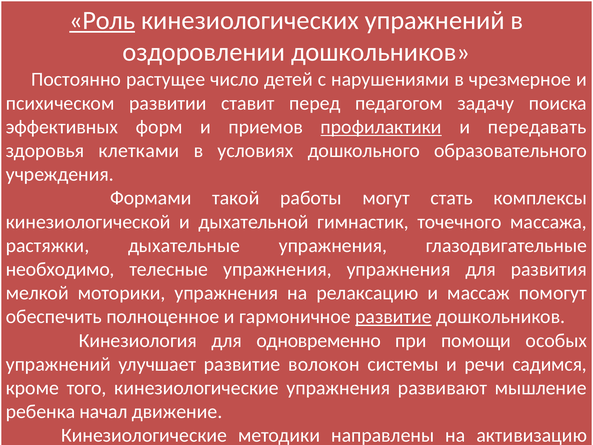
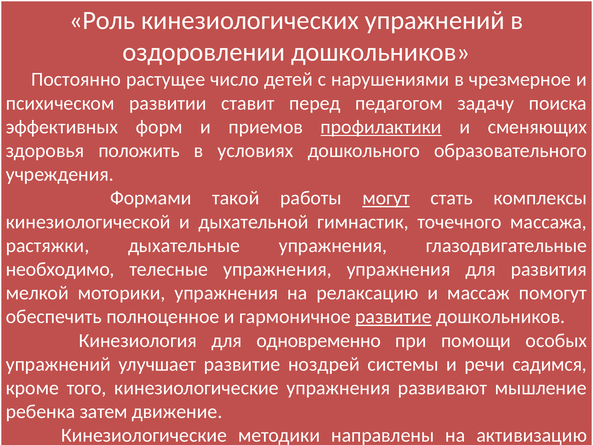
Роль underline: present -> none
передавать: передавать -> сменяющих
клетками: клетками -> положить
могут underline: none -> present
волокон: волокон -> ноздрей
начал: начал -> затем
